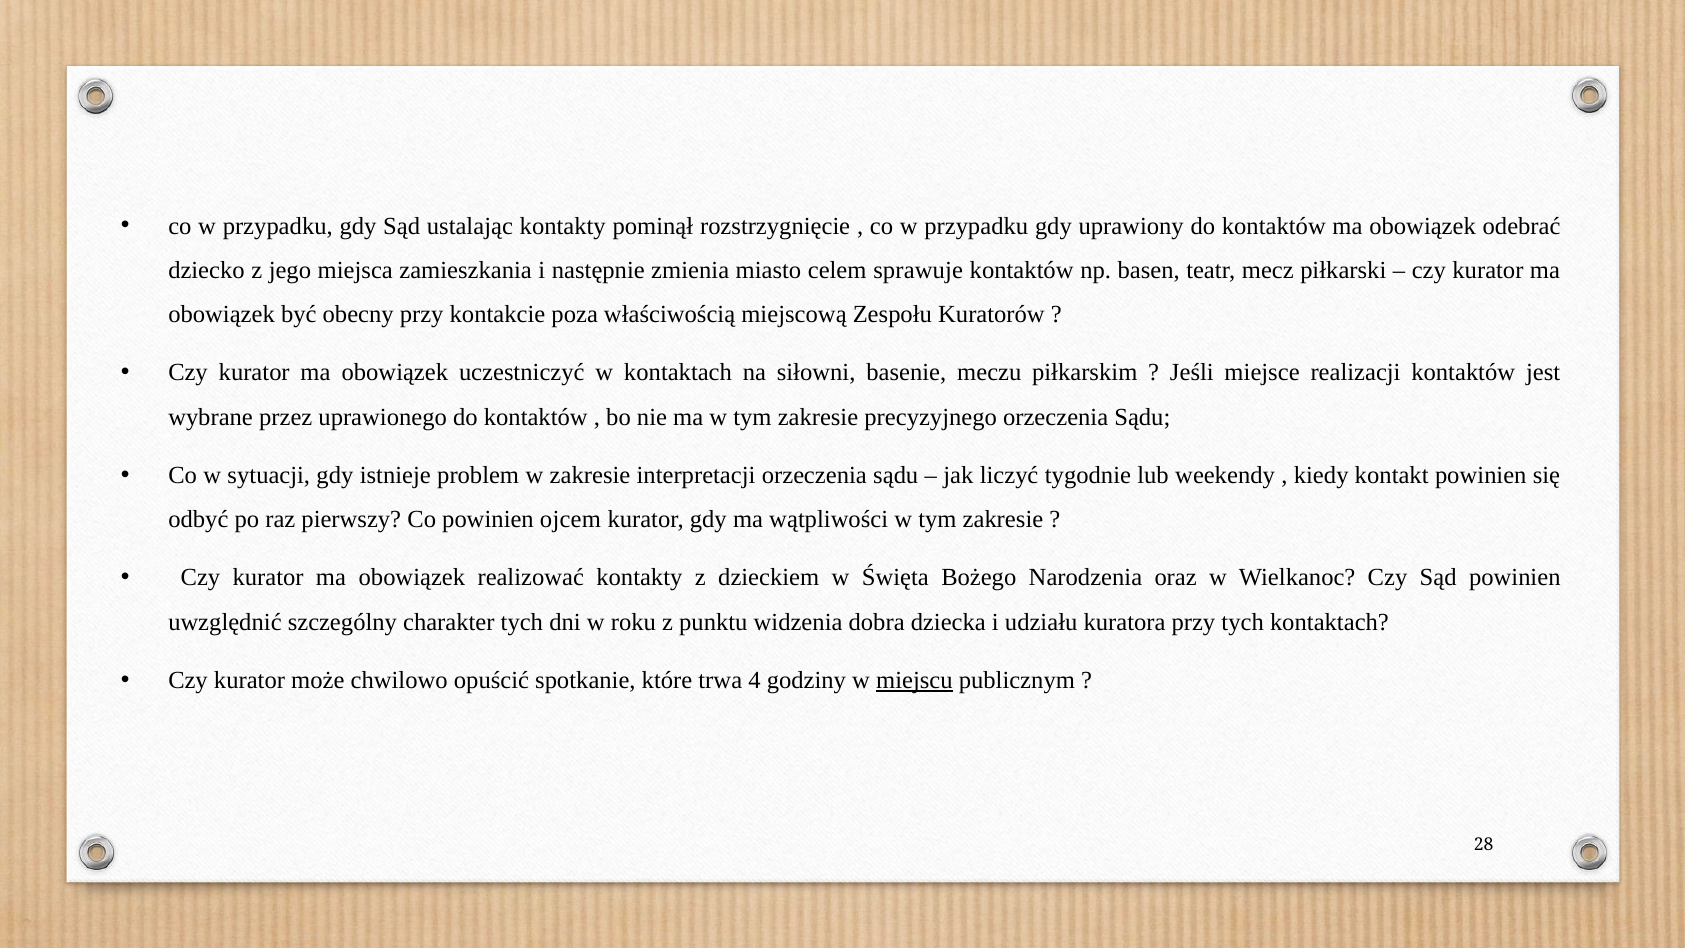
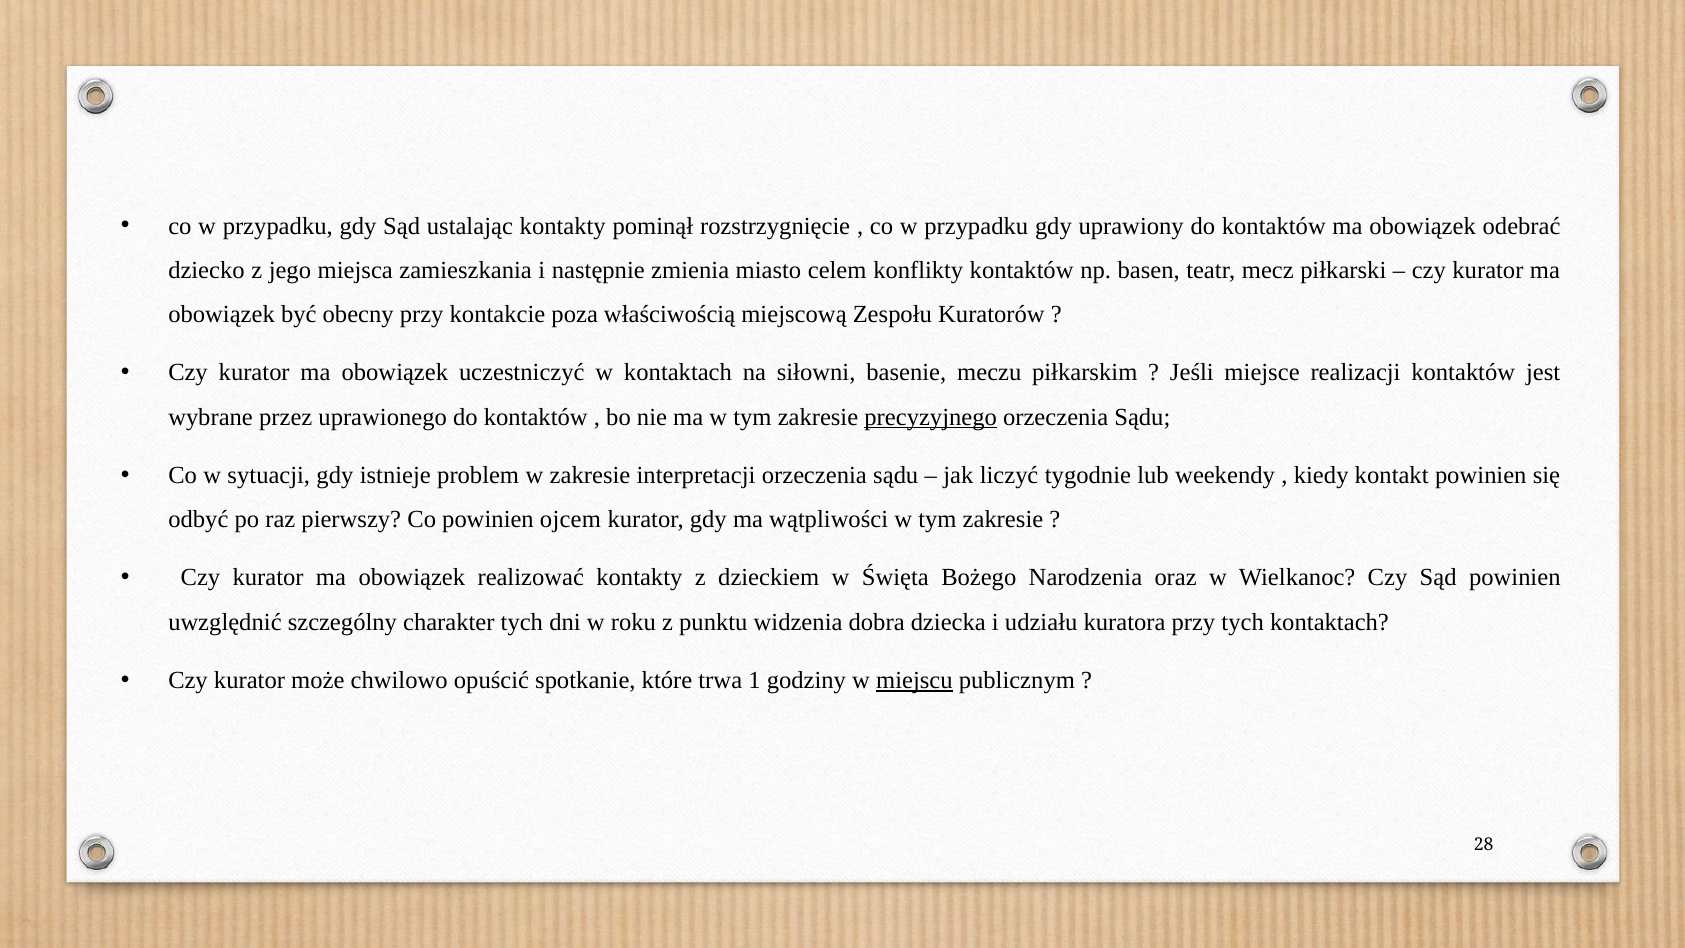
sprawuje: sprawuje -> konflikty
precyzyjnego underline: none -> present
4: 4 -> 1
